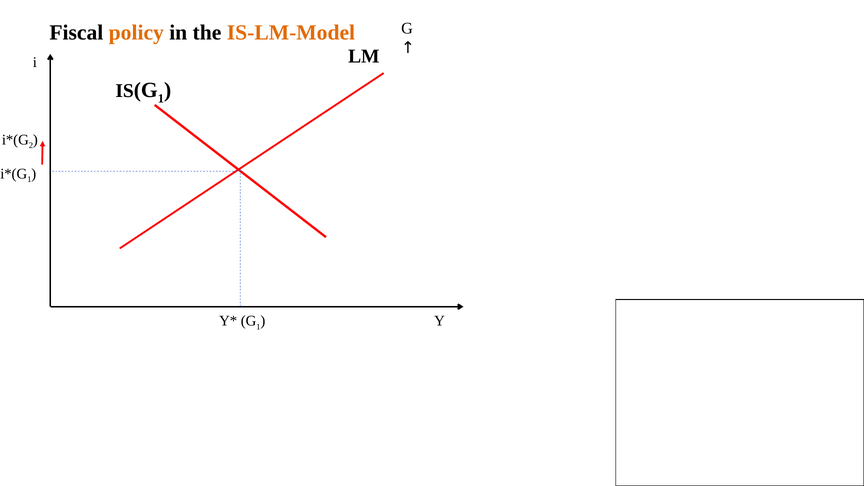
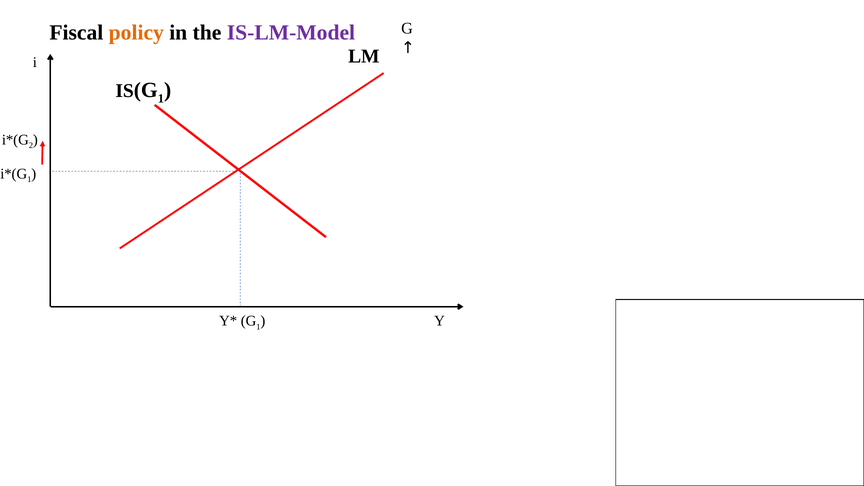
IS-LM-Model colour: orange -> purple
